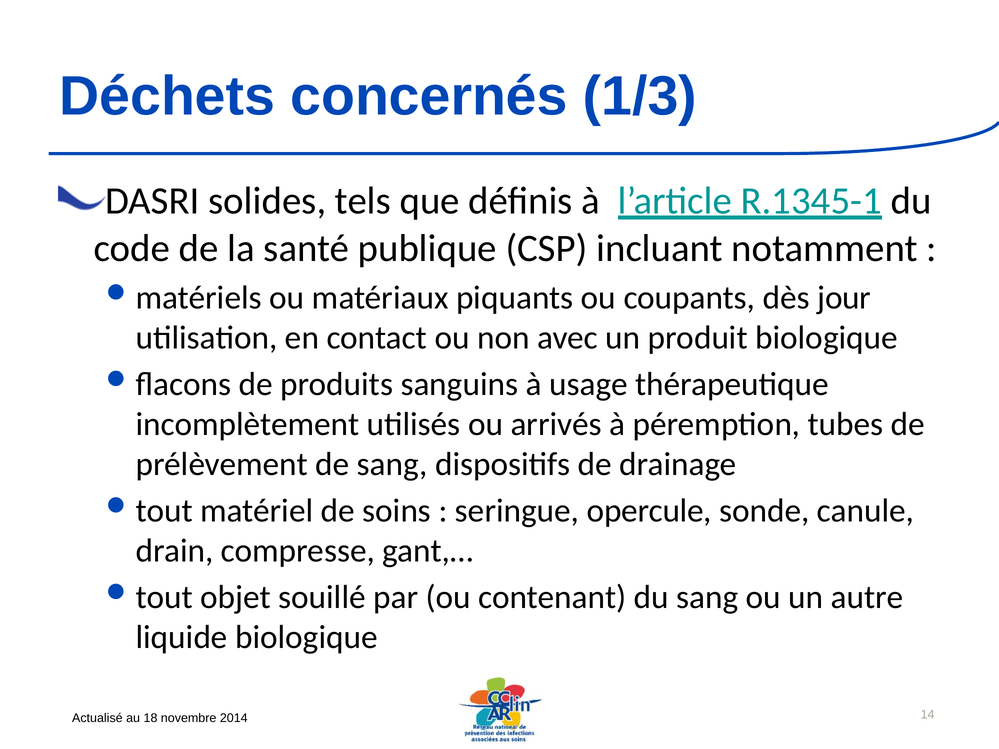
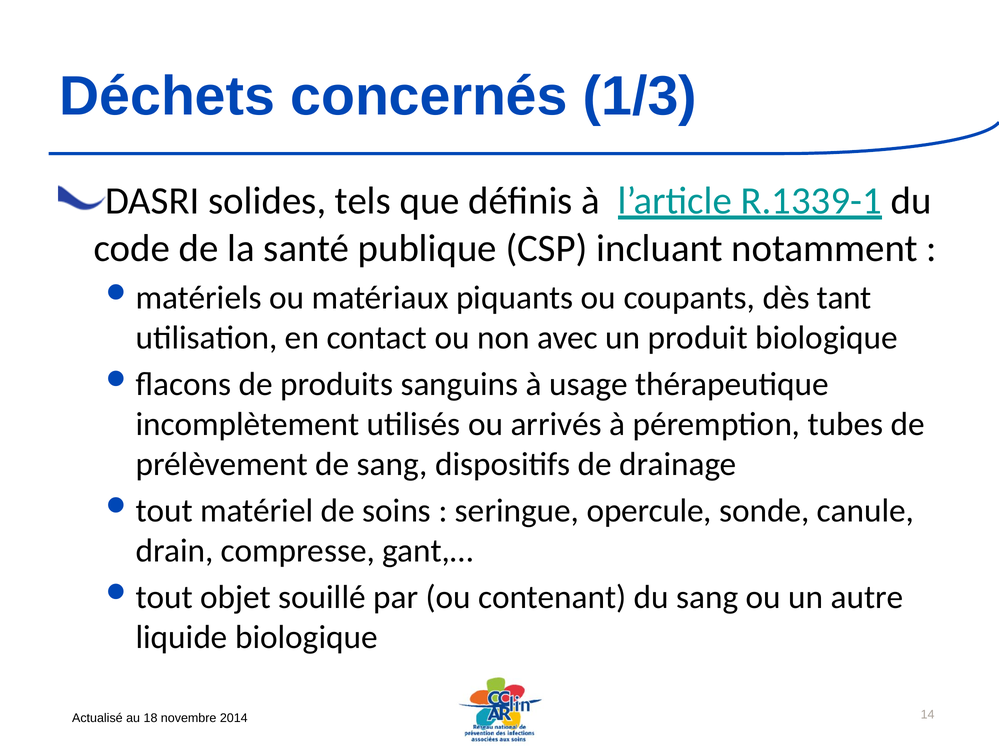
R.1345-1: R.1345-1 -> R.1339-1
jour: jour -> tant
